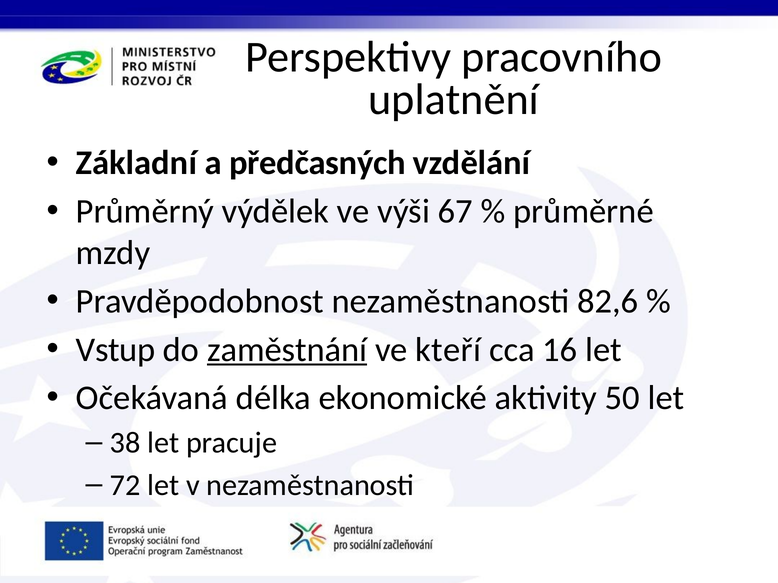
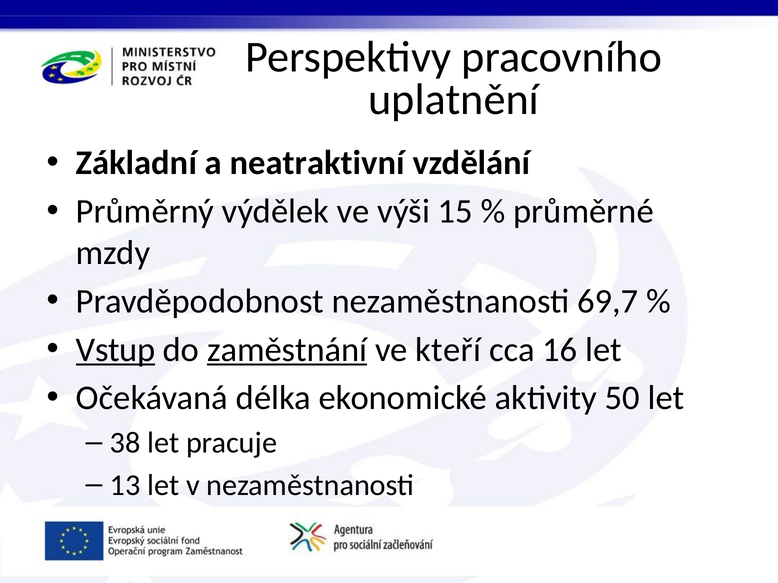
předčasných: předčasných -> neatraktivní
67: 67 -> 15
82,6: 82,6 -> 69,7
Vstup underline: none -> present
72: 72 -> 13
